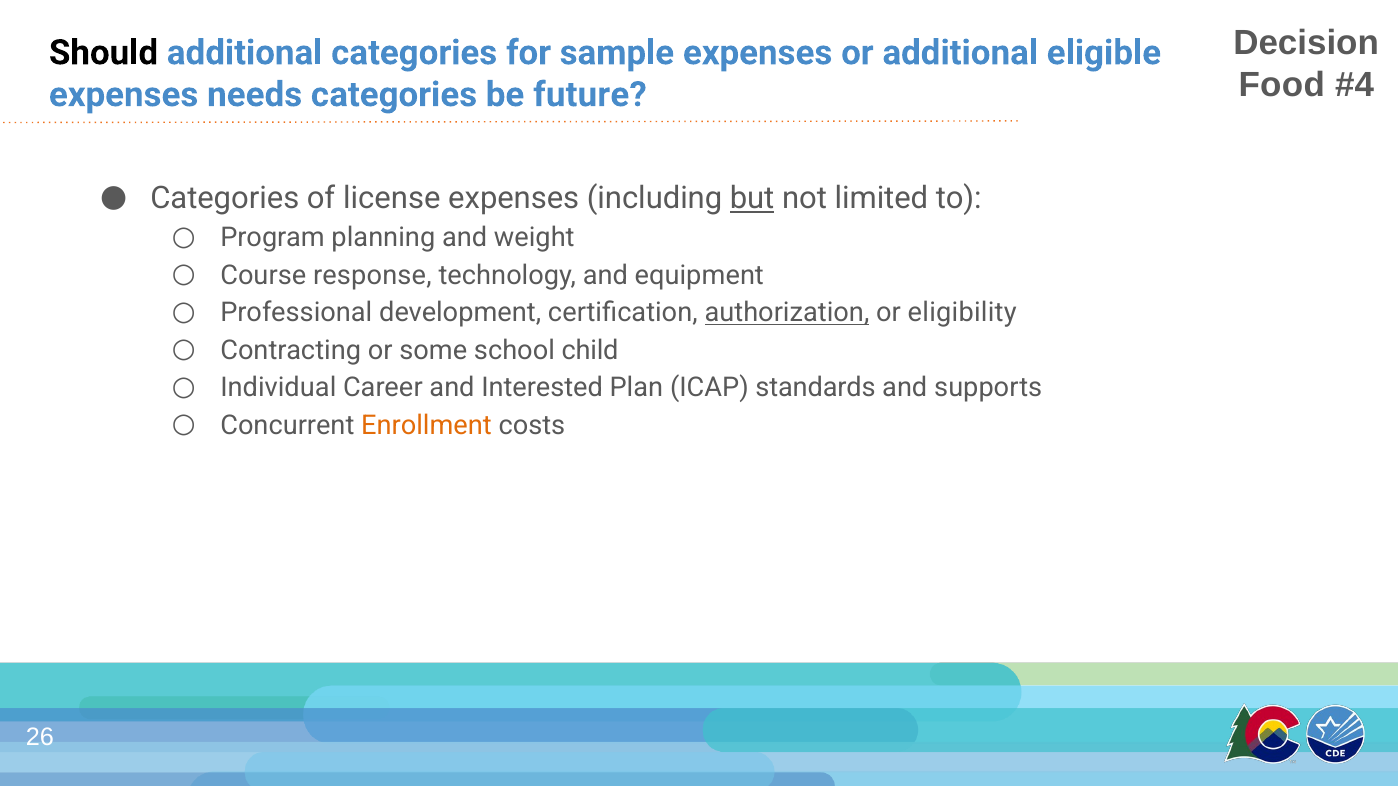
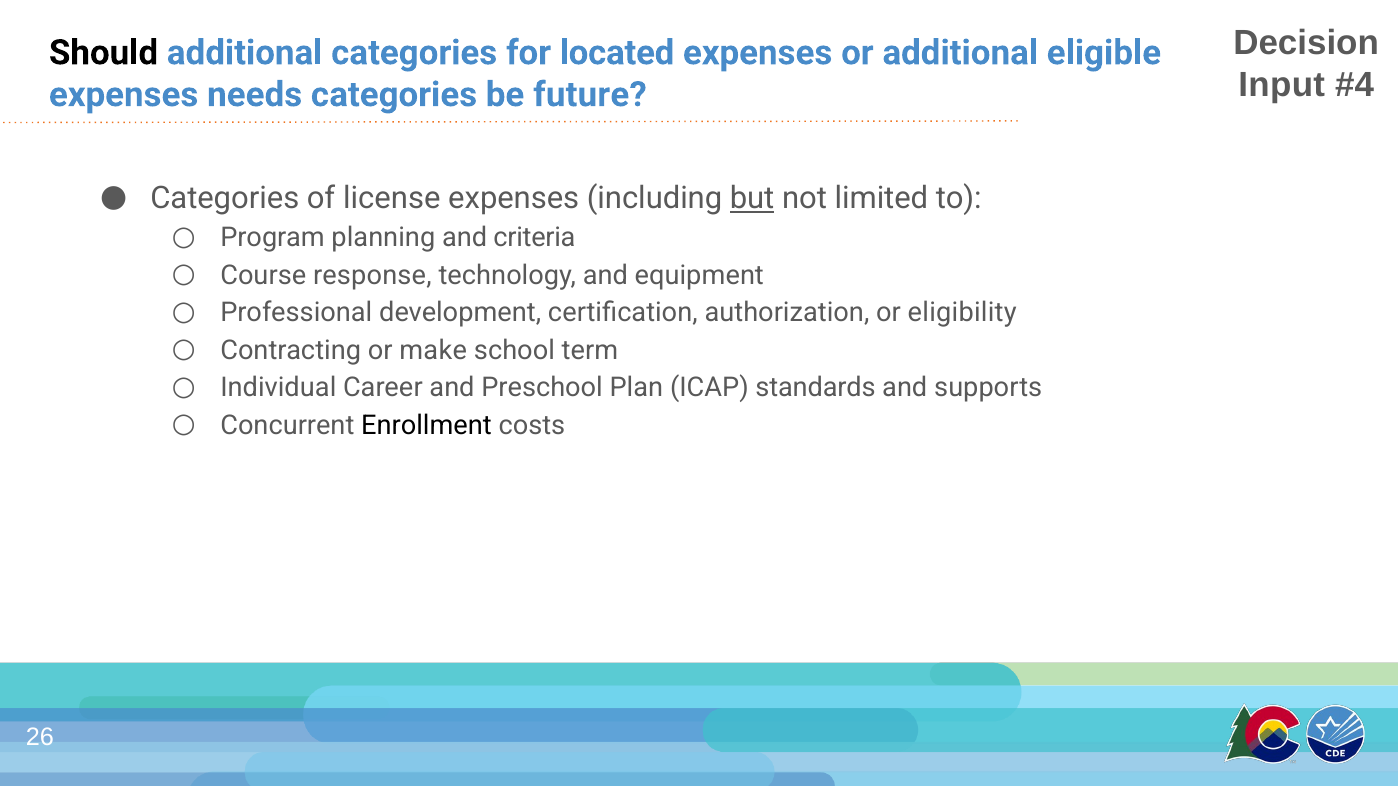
sample: sample -> located
Food: Food -> Input
weight: weight -> criteria
authorization underline: present -> none
some: some -> make
child: child -> term
Interested: Interested -> Preschool
Enrollment colour: orange -> black
